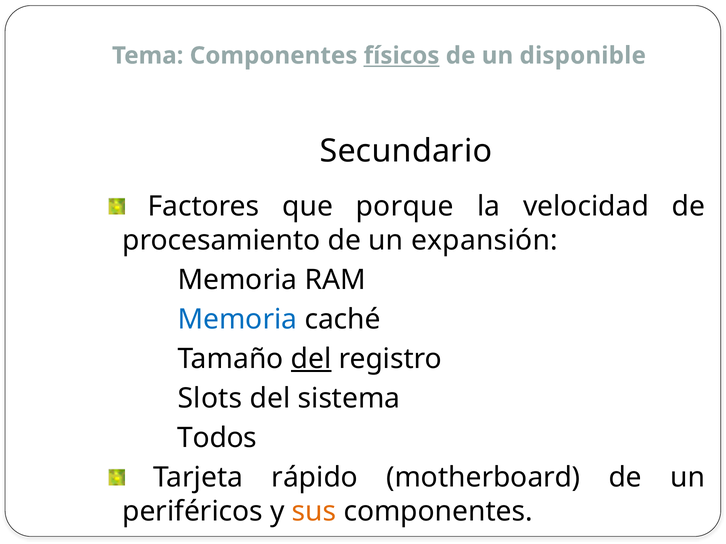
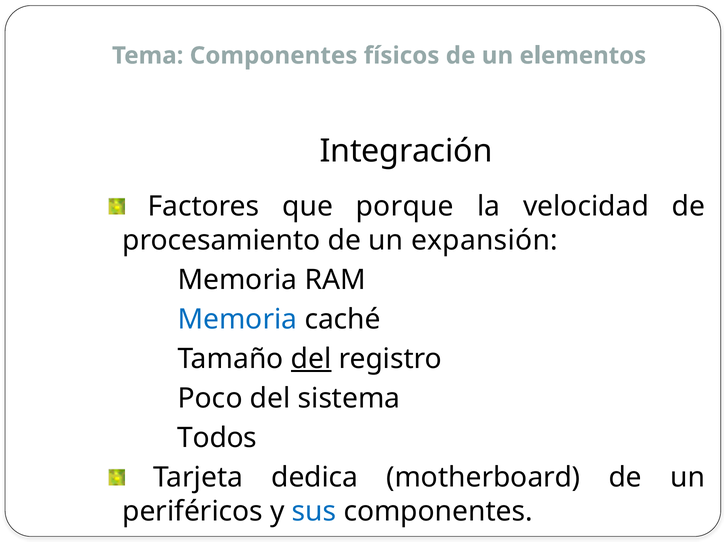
físicos underline: present -> none
disponible: disponible -> elementos
Secundario: Secundario -> Integración
Slots: Slots -> Poco
rápido: rápido -> dedica
sus colour: orange -> blue
